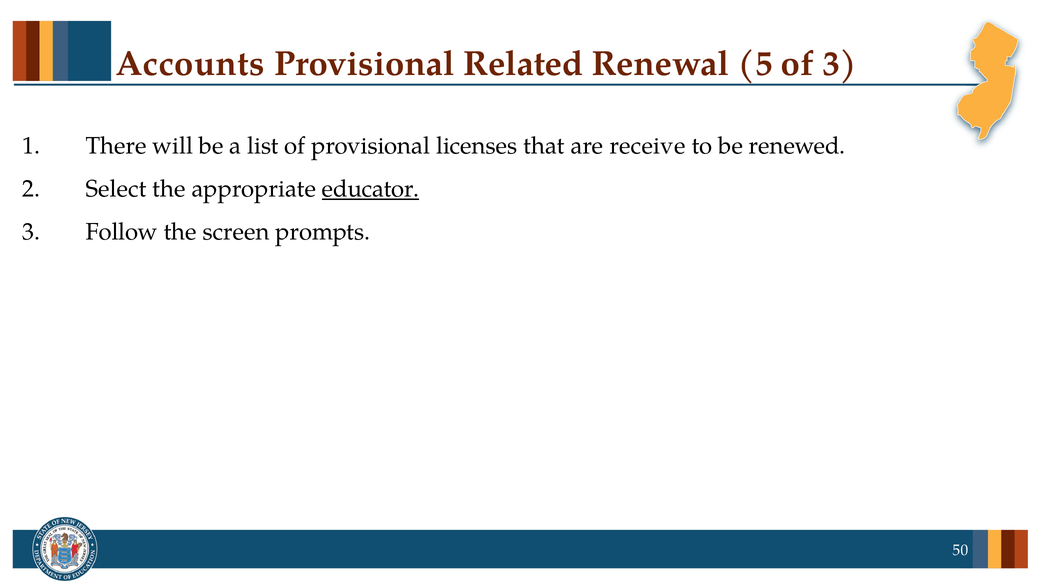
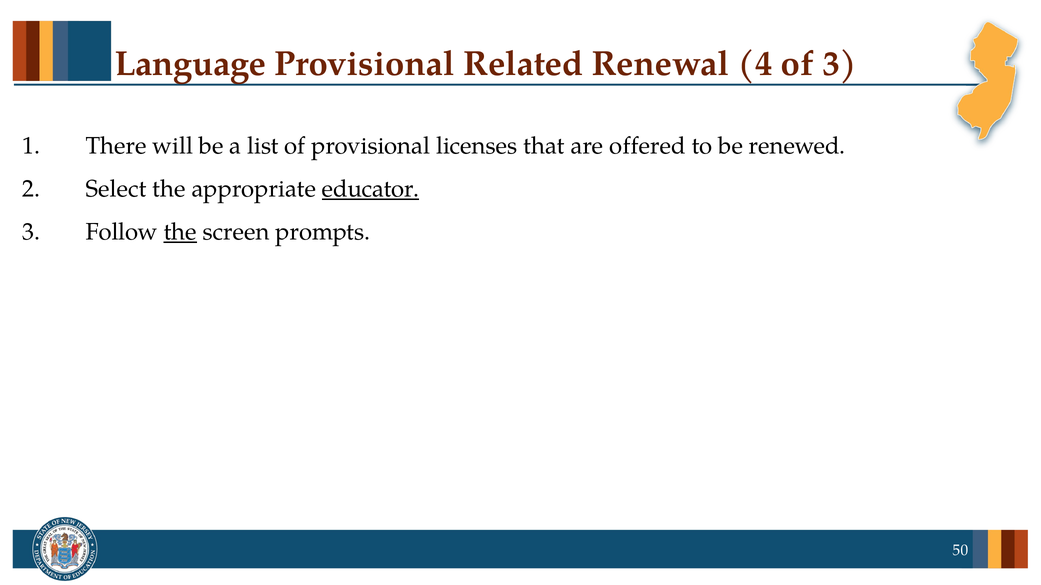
Accounts: Accounts -> Language
5: 5 -> 4
receive: receive -> offered
the at (180, 232) underline: none -> present
